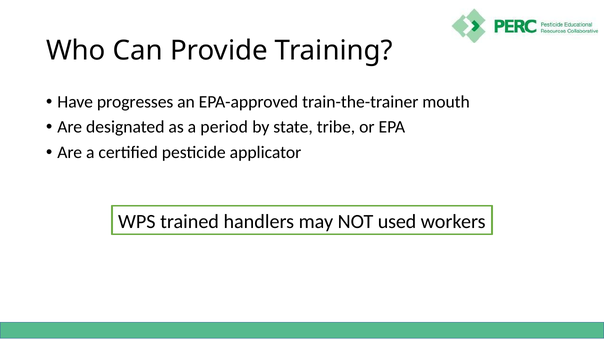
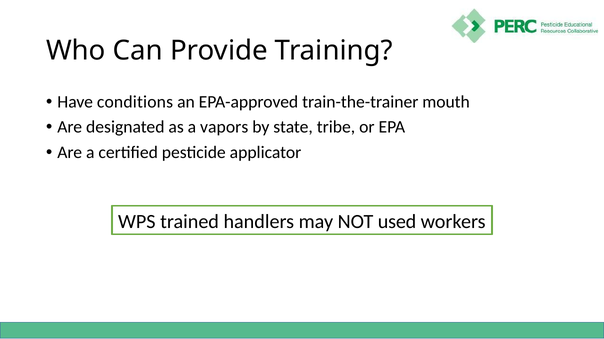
progresses: progresses -> conditions
period: period -> vapors
